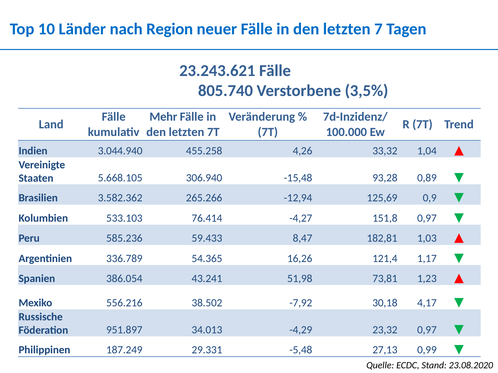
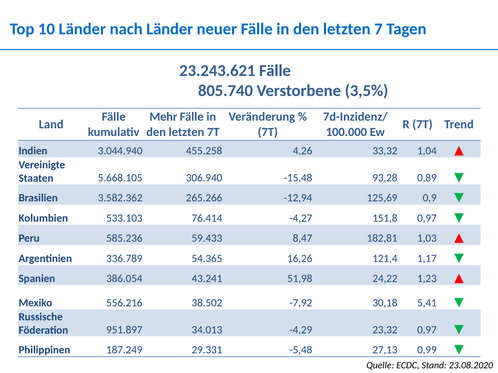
nach Region: Region -> Länder
73,81: 73,81 -> 24,22
4,17: 4,17 -> 5,41
